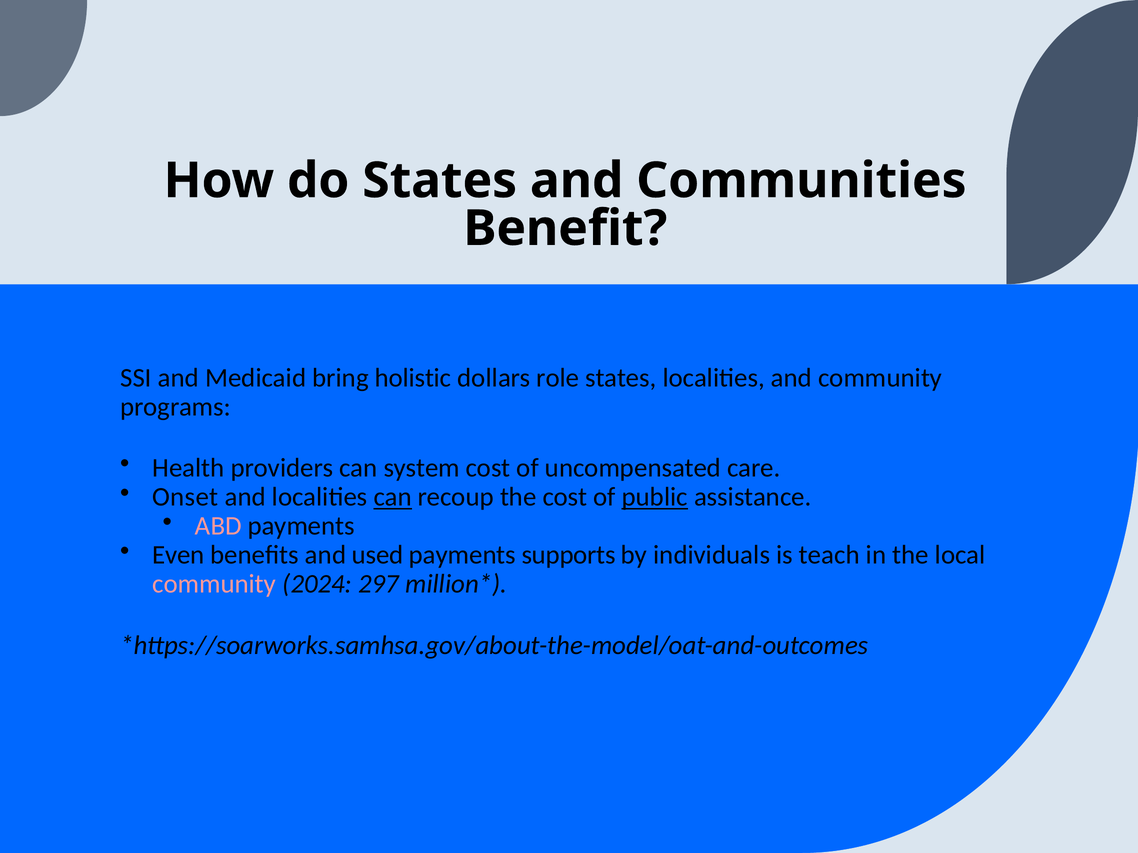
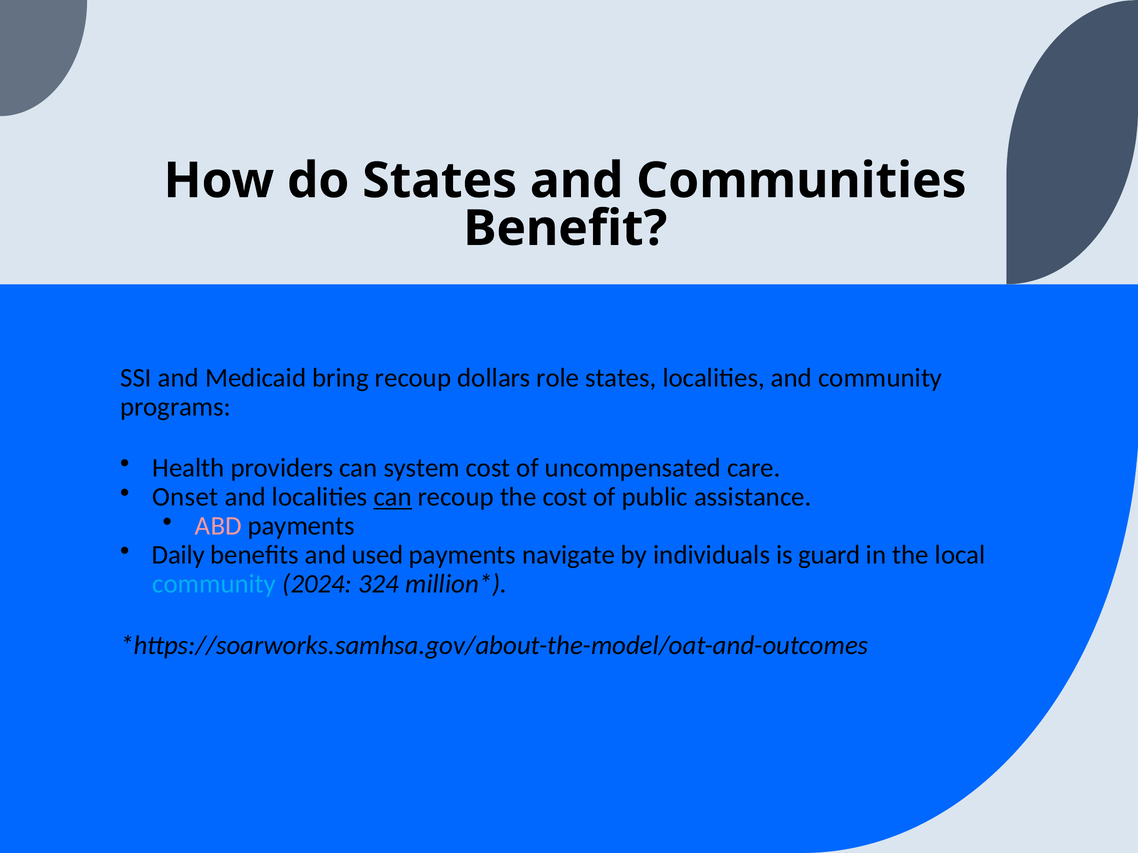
bring holistic: holistic -> recoup
public underline: present -> none
Even: Even -> Daily
supports: supports -> navigate
teach: teach -> guard
community at (214, 584) colour: pink -> light blue
297: 297 -> 324
